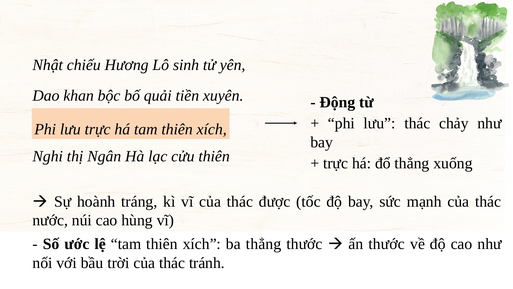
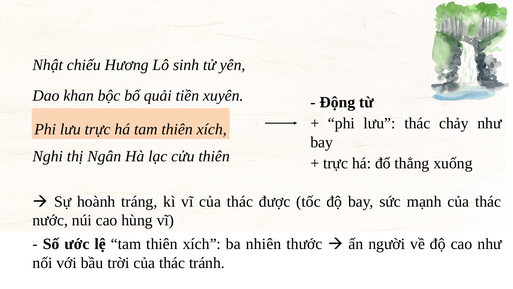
ba thẳng: thẳng -> nhiên
ấn thước: thước -> người
